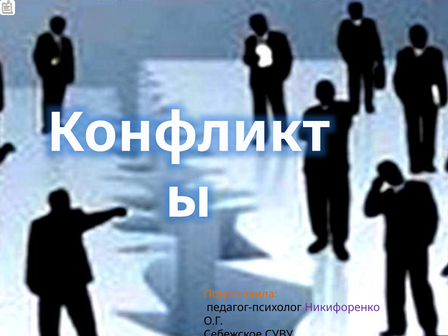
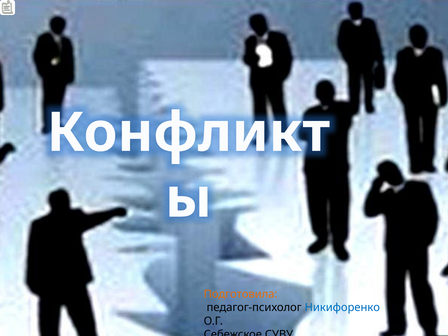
Никифоренко colour: purple -> blue
